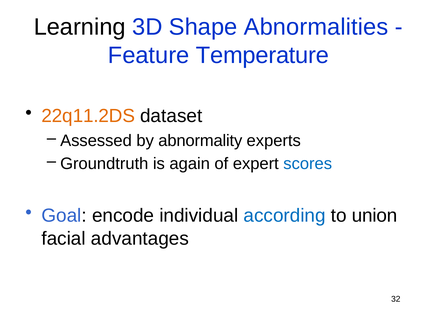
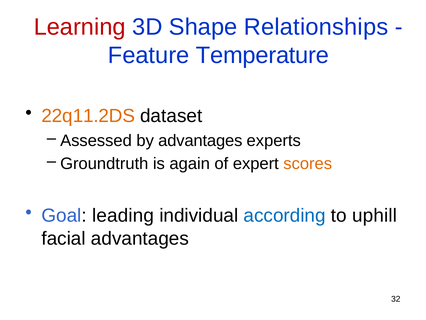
Learning colour: black -> red
Abnormalities: Abnormalities -> Relationships
by abnormality: abnormality -> advantages
scores colour: blue -> orange
encode: encode -> leading
union: union -> uphill
